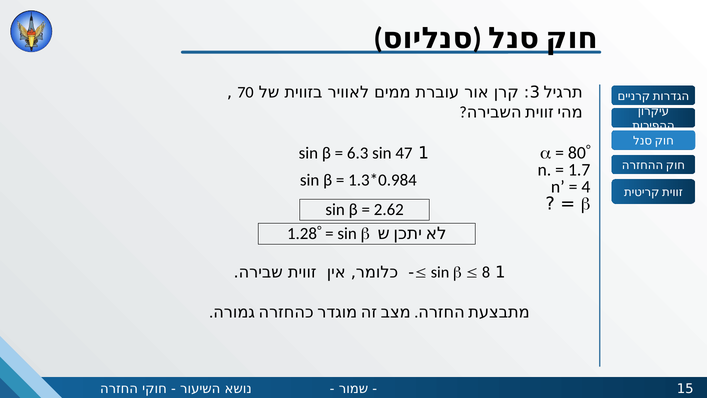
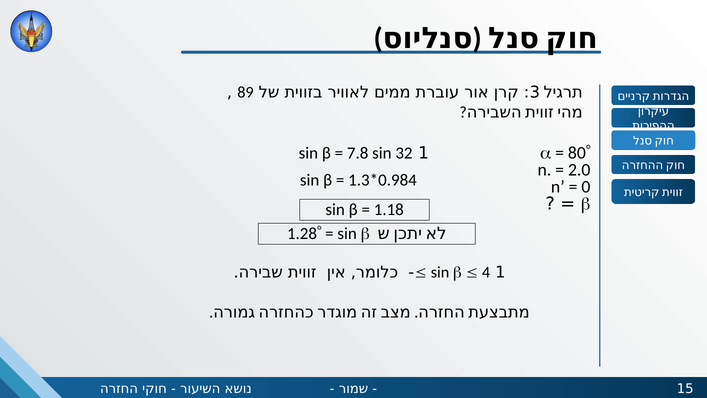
70: 70 -> 89
6.3: 6.3 -> 7.8
47: 47 -> 32
1.7: 1.7 -> 2.0
4: 4 -> 0
2.62: 2.62 -> 1.18
8: 8 -> 4
